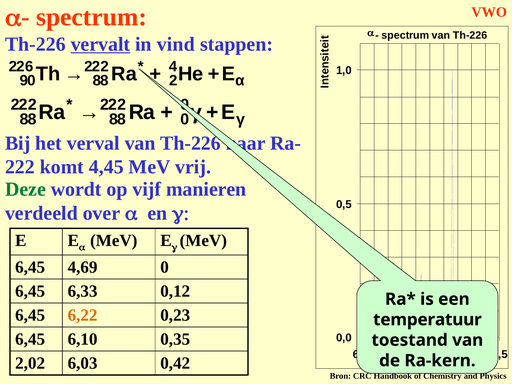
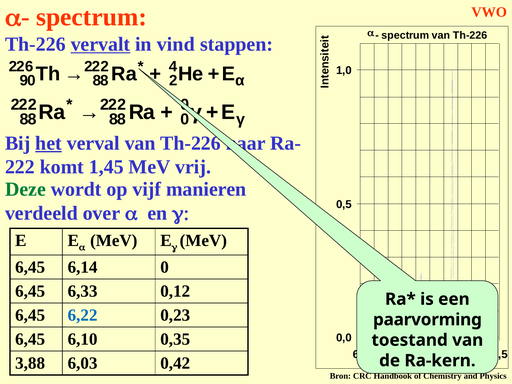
het underline: none -> present
4,45: 4,45 -> 1,45
4,69: 4,69 -> 6,14
6,22 colour: orange -> blue
temperatuur: temperatuur -> paarvorming
2,02: 2,02 -> 3,88
